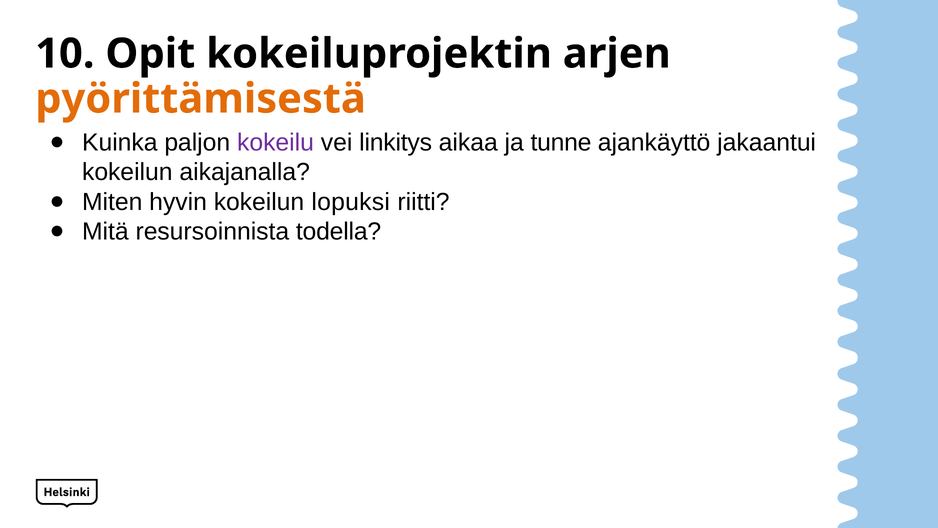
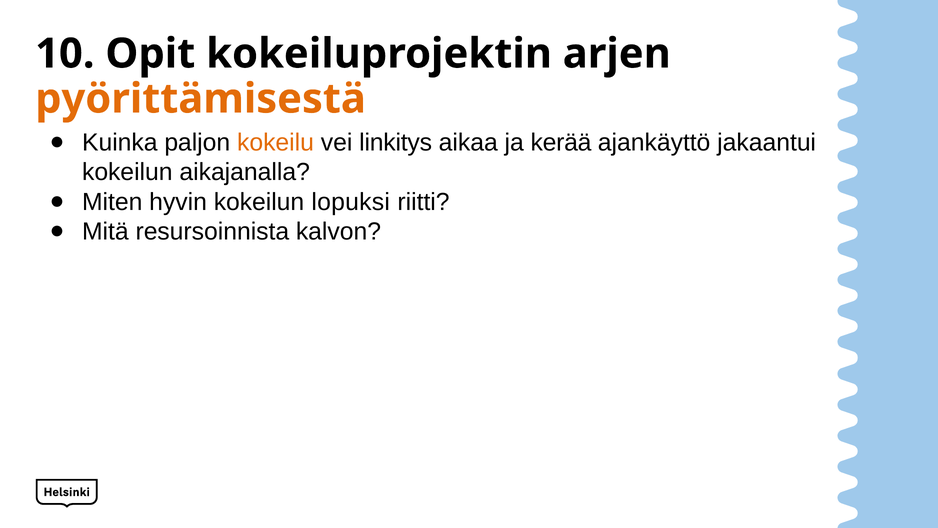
kokeilu colour: purple -> orange
tunne: tunne -> kerää
todella: todella -> kalvon
